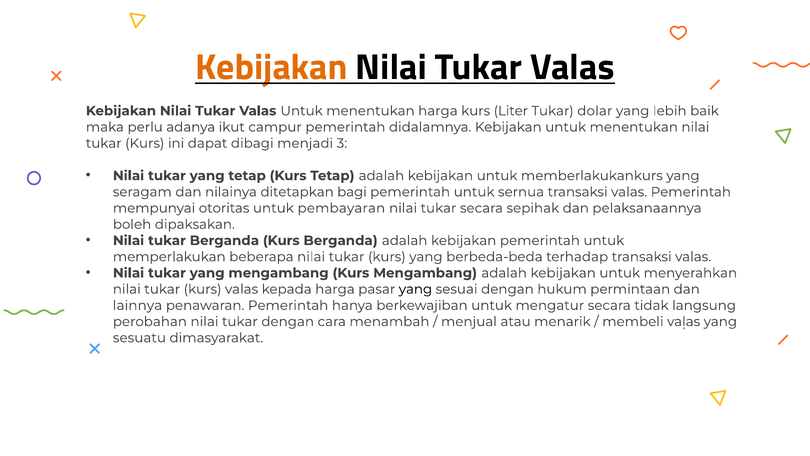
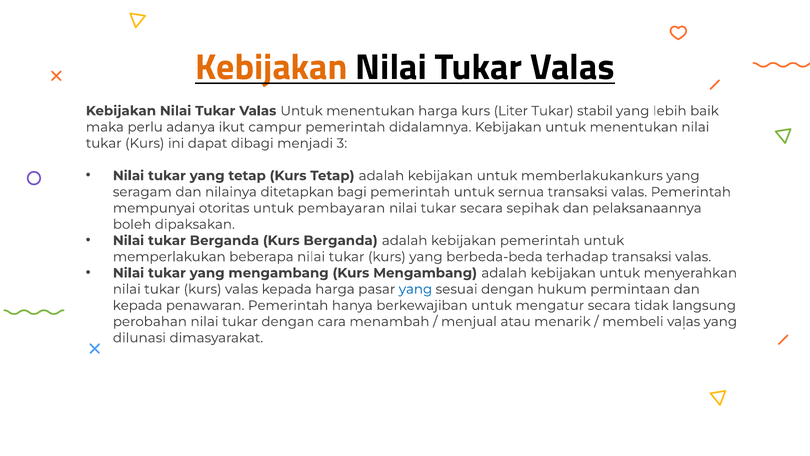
dolar: dolar -> stabil
yang at (415, 289) colour: black -> blue
lainnya at (138, 305): lainnya -> kepada
sesuatu: sesuatu -> dilunasi
